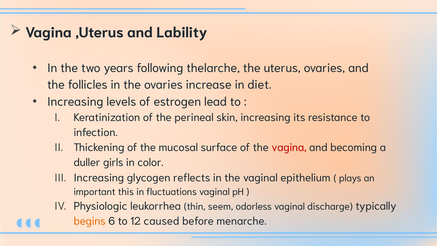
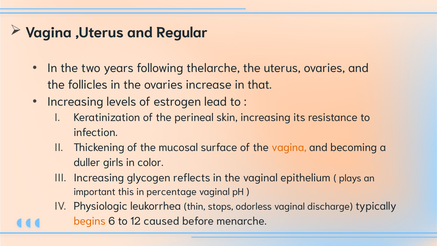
Lability: Lability -> Regular
diet: diet -> that
vagina at (289, 148) colour: red -> orange
fluctuations: fluctuations -> percentage
seem: seem -> stops
